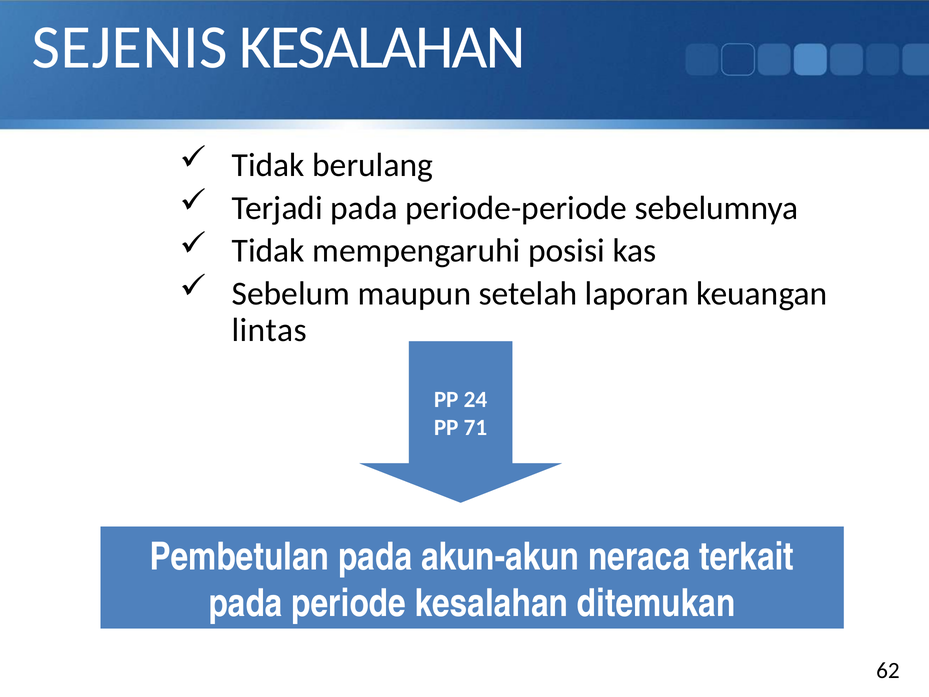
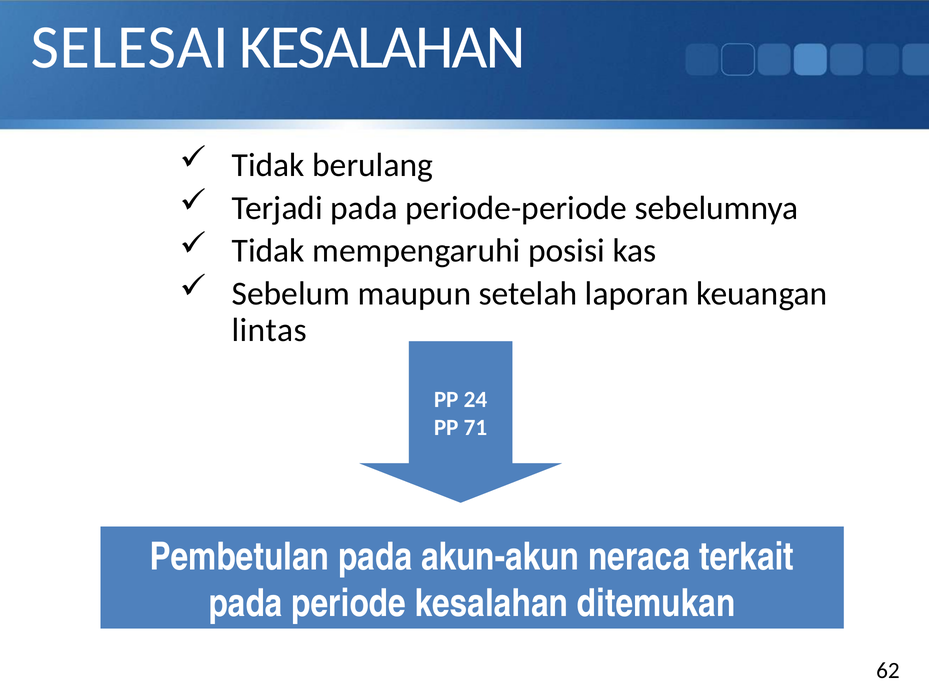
SEJENIS: SEJENIS -> SELESAI
